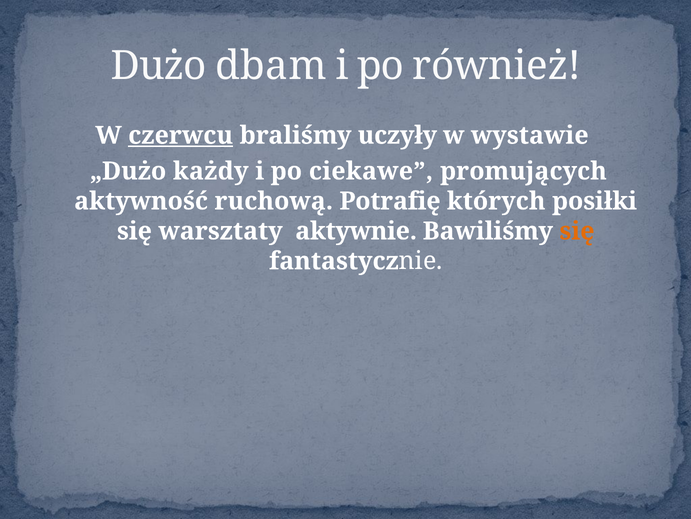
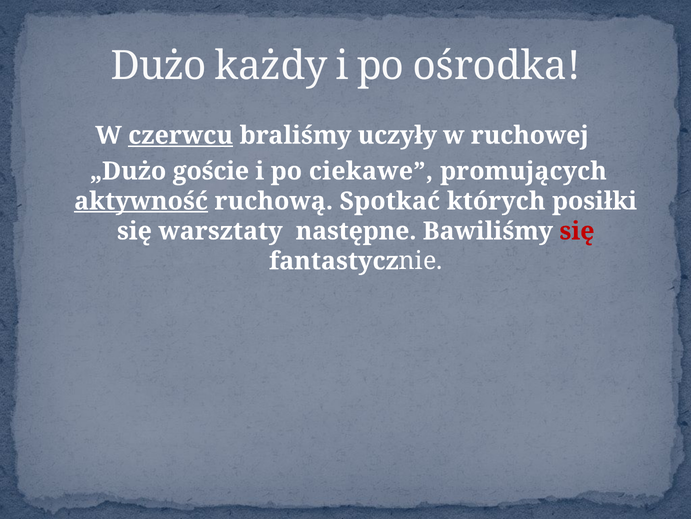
dbam: dbam -> każdy
również: również -> ośrodka
wystawie: wystawie -> ruchowej
każdy: każdy -> goście
aktywność underline: none -> present
Potrafię: Potrafię -> Spotkać
aktywnie: aktywnie -> następne
się at (577, 231) colour: orange -> red
